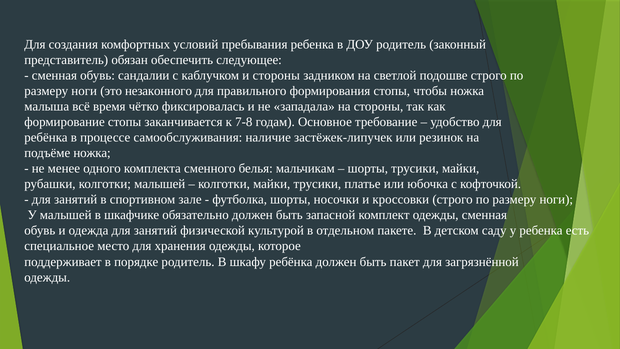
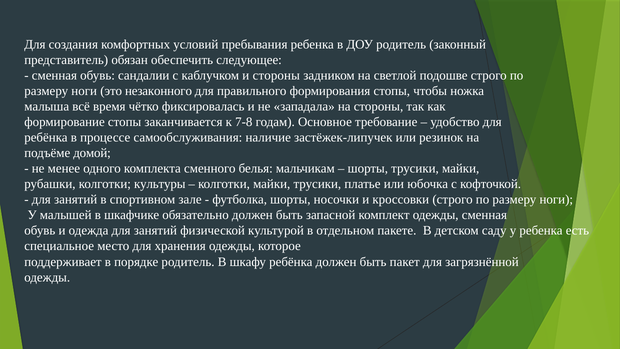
подъёме ножка: ножка -> домой
колготки малышей: малышей -> культуры
